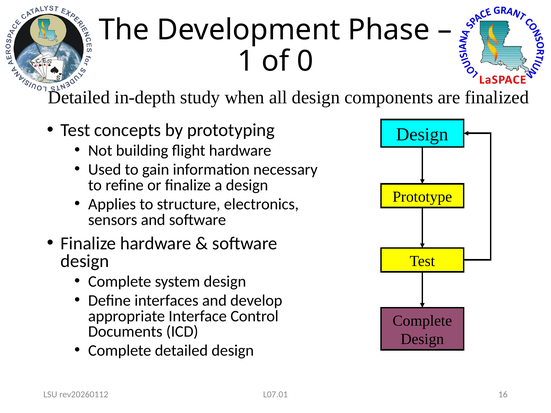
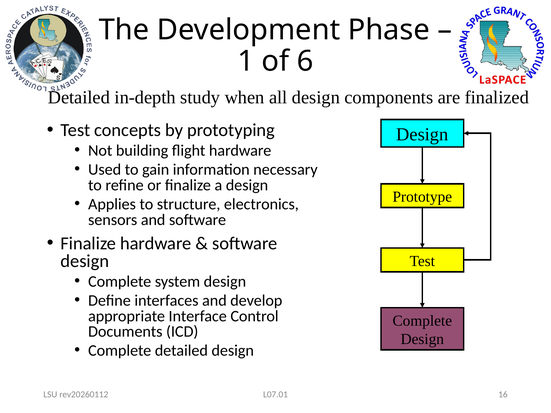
0: 0 -> 6
